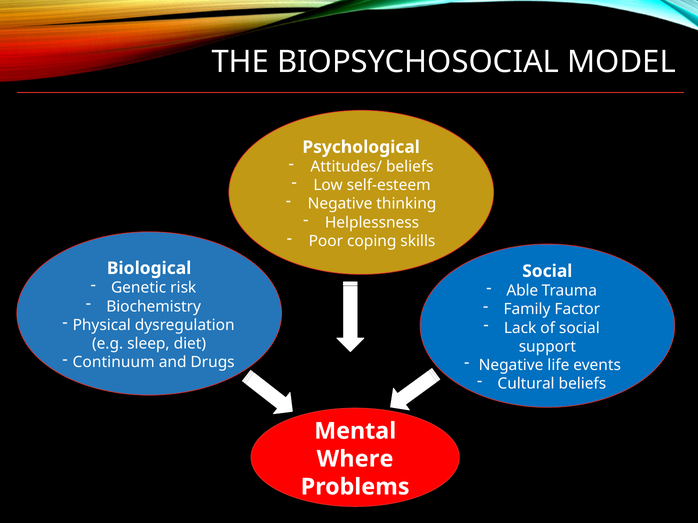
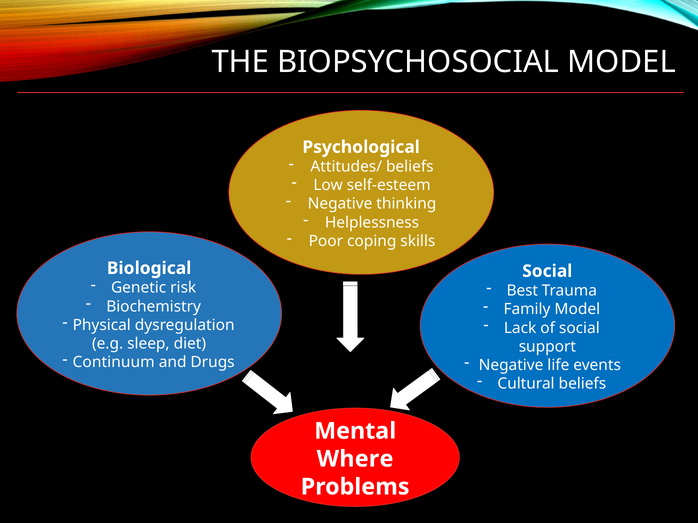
Able: Able -> Best
Family Factor: Factor -> Model
